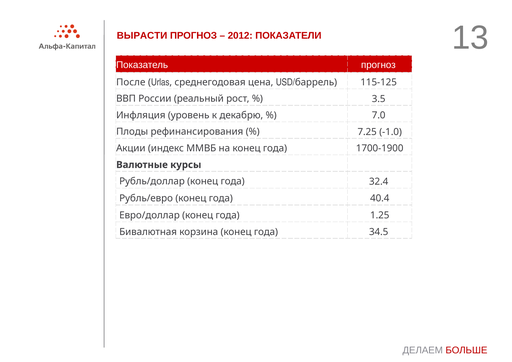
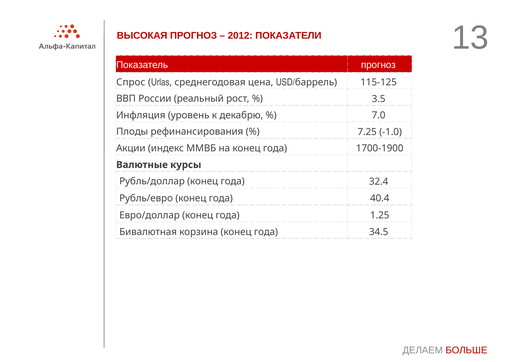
ВЫРАСТИ: ВЫРАСТИ -> ВЫСОКАЯ
После: После -> Спрос
